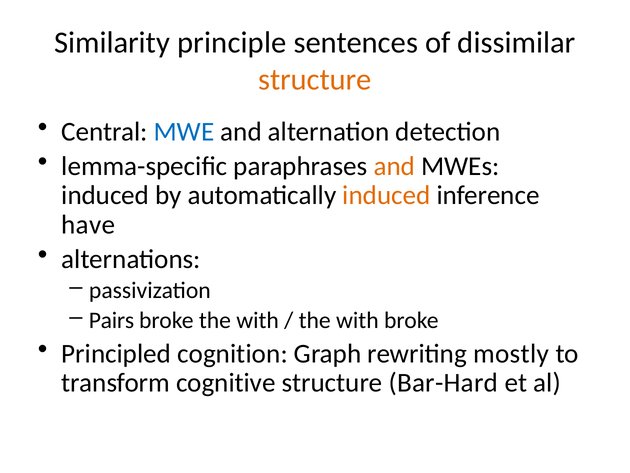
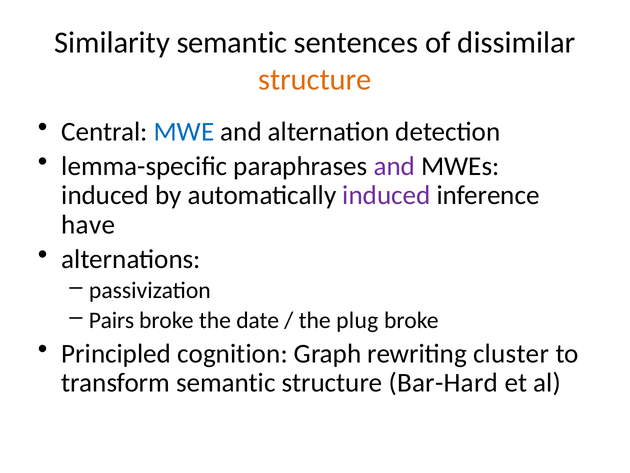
Similarity principle: principle -> semantic
and at (394, 166) colour: orange -> purple
induced at (386, 195) colour: orange -> purple
broke the with: with -> date
with at (357, 320): with -> plug
mostly: mostly -> cluster
transform cognitive: cognitive -> semantic
